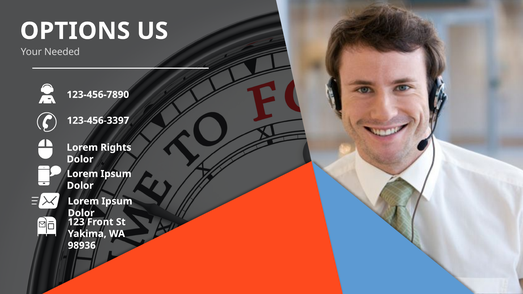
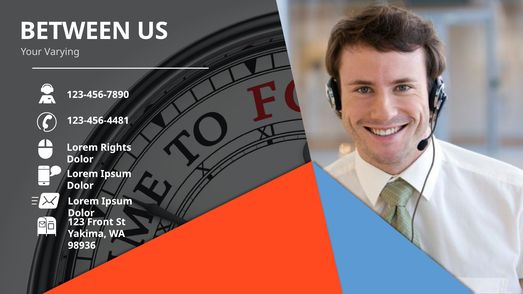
OPTIONS: OPTIONS -> BETWEEN
Needed: Needed -> Varying
123-456-3397: 123-456-3397 -> 123-456-4481
